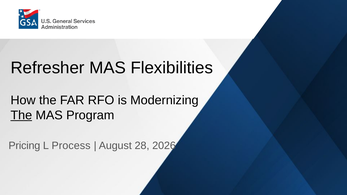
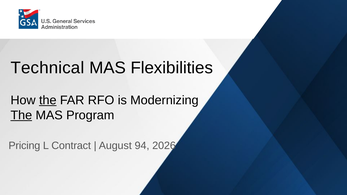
Refresher: Refresher -> Technical
the at (48, 100) underline: none -> present
Process: Process -> Contract
28: 28 -> 94
